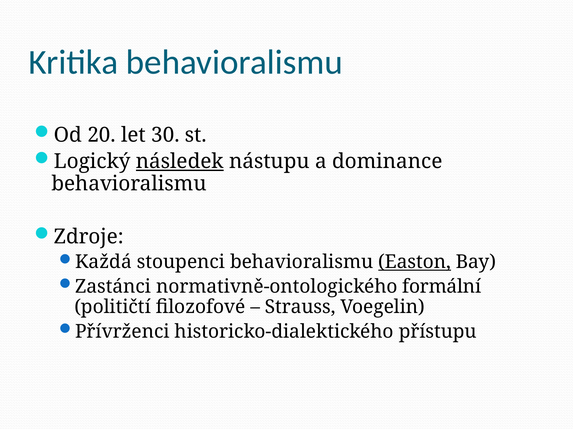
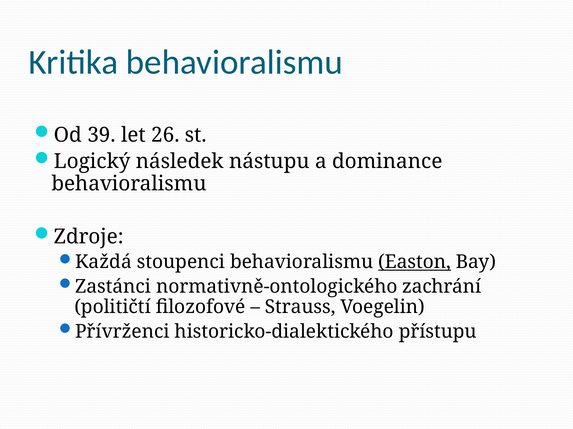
20: 20 -> 39
30: 30 -> 26
následek underline: present -> none
formální: formální -> zachrání
